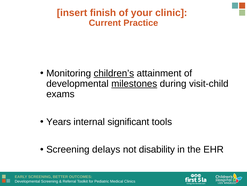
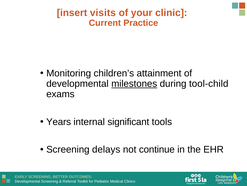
finish: finish -> visits
children’s underline: present -> none
visit-child: visit-child -> tool-child
disability: disability -> continue
